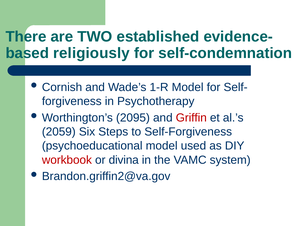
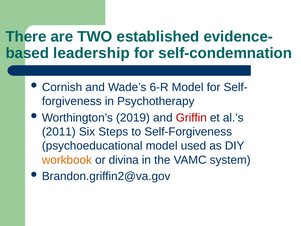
religiously: religiously -> leadership
1-R: 1-R -> 6-R
2095: 2095 -> 2019
2059: 2059 -> 2011
workbook colour: red -> orange
